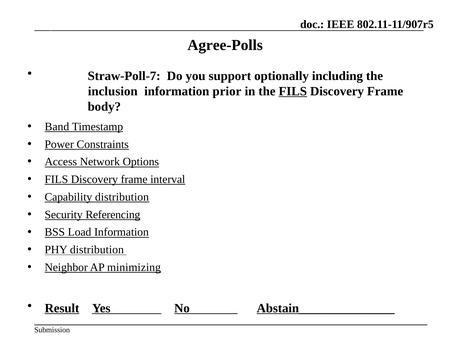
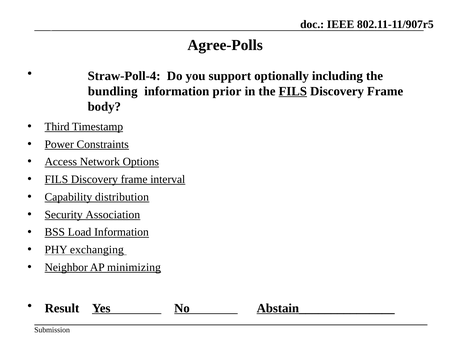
Straw-Poll-7: Straw-Poll-7 -> Straw-Poll-4
inclusion: inclusion -> bundling
Band: Band -> Third
Referencing: Referencing -> Association
PHY distribution: distribution -> exchanging
Result underline: present -> none
